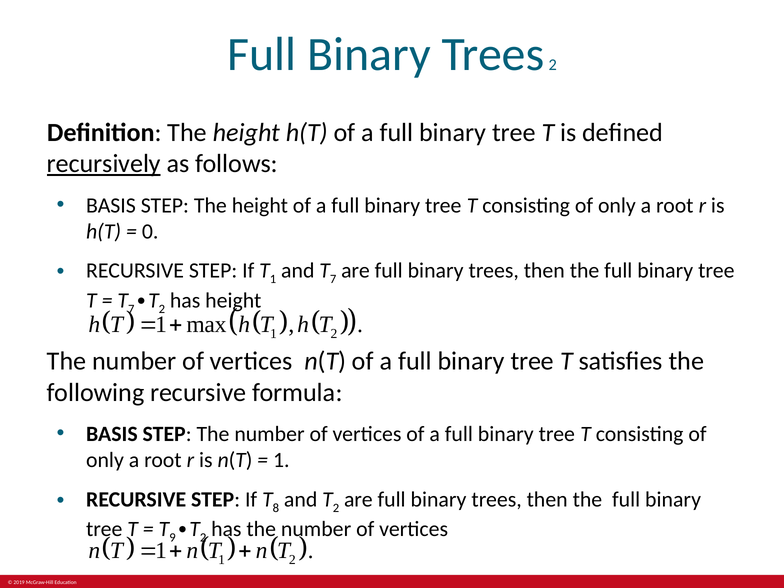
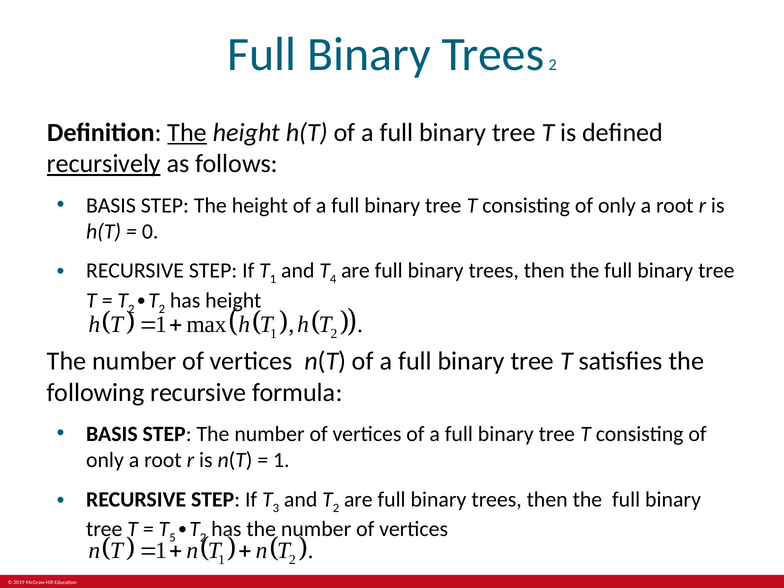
The at (187, 132) underline: none -> present
and T 7: 7 -> 4
7 at (131, 309): 7 -> 2
8: 8 -> 3
9: 9 -> 5
